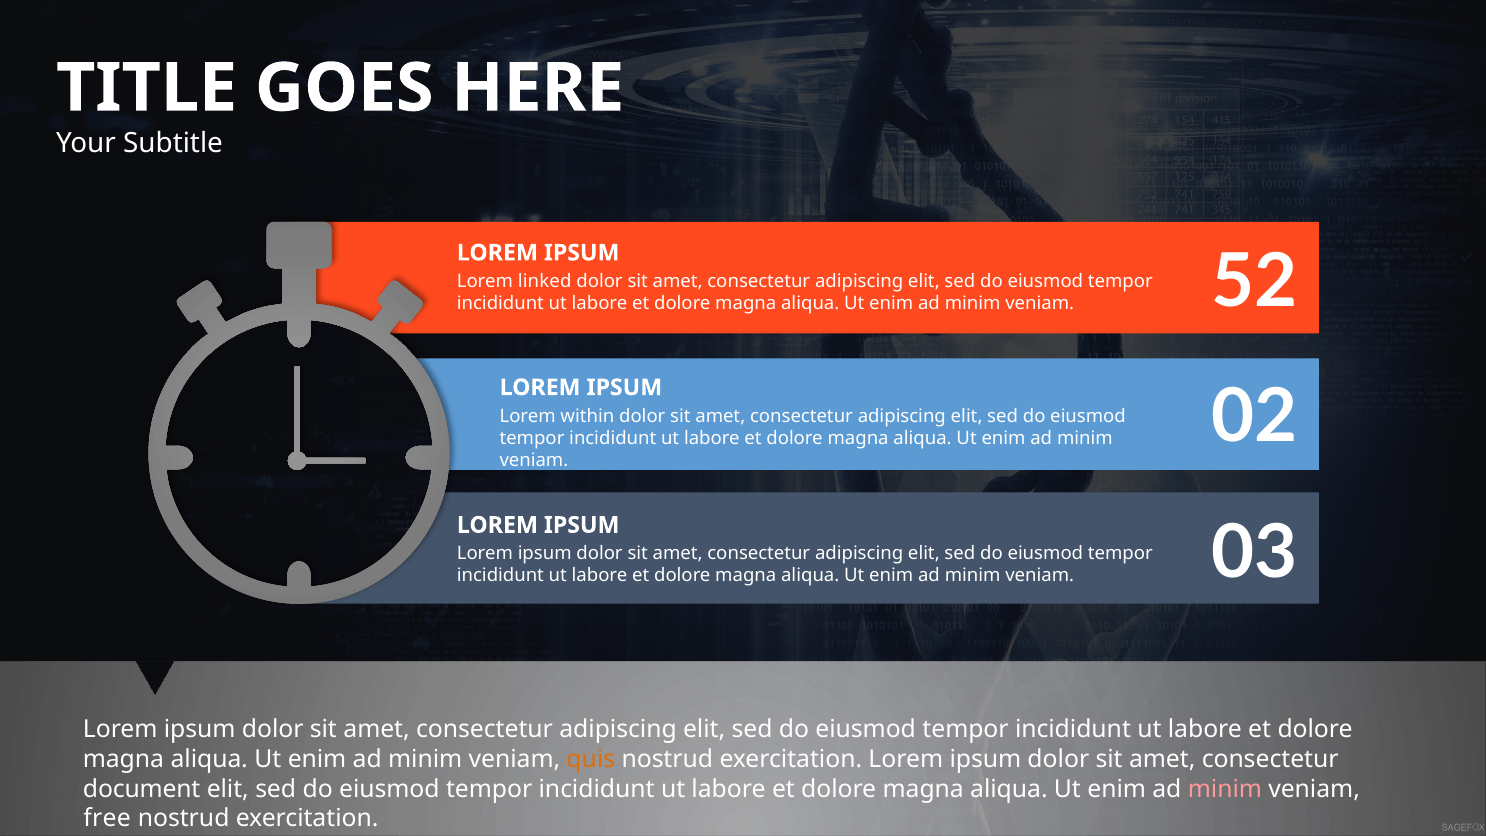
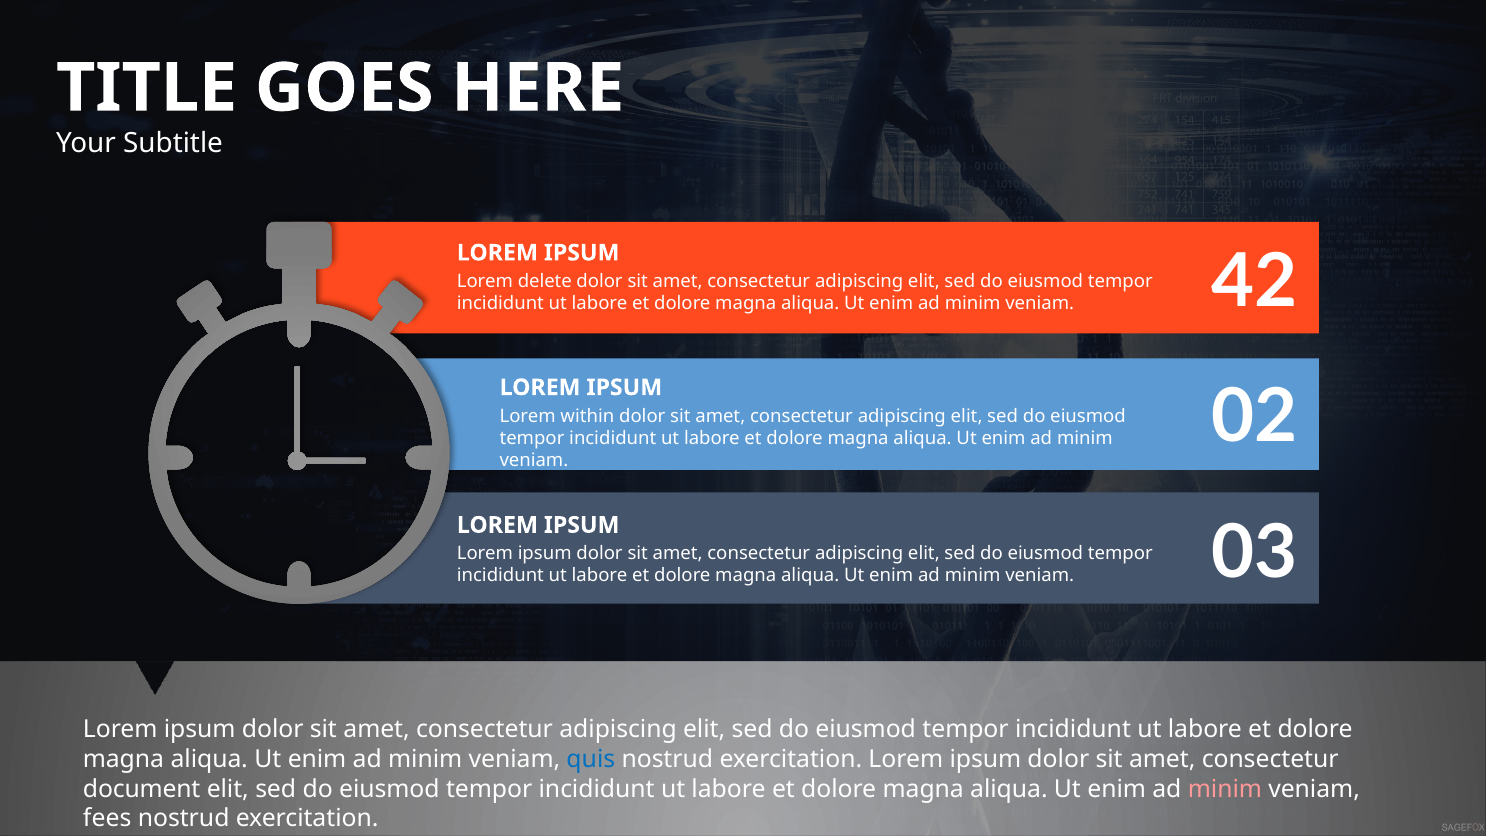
linked: linked -> delete
52: 52 -> 42
quis colour: orange -> blue
free: free -> fees
